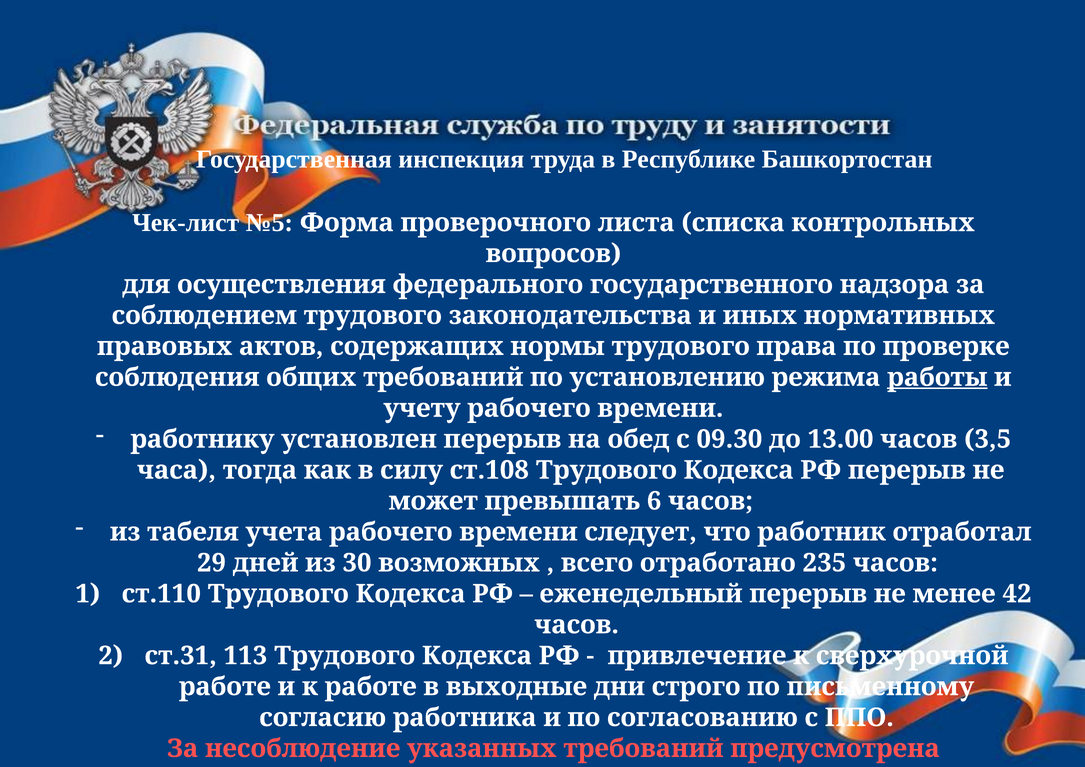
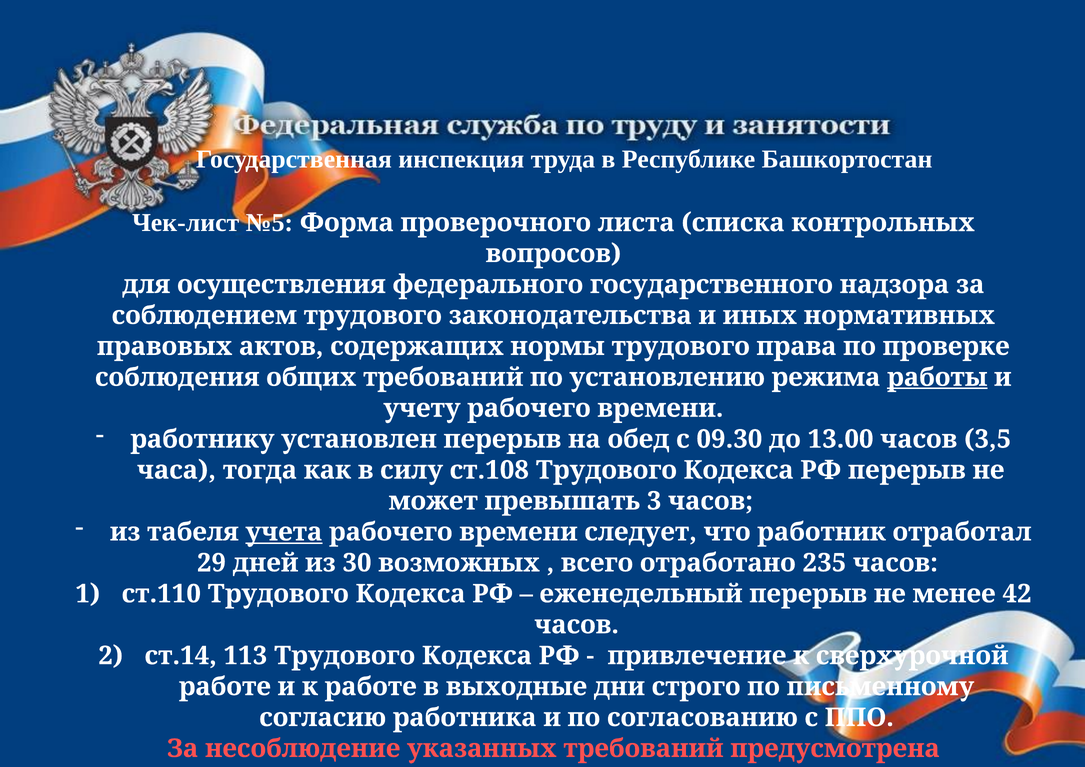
6: 6 -> 3
учета underline: none -> present
ст.31: ст.31 -> ст.14
